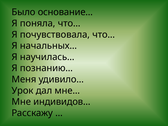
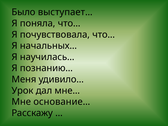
основание…: основание… -> выступает…
индивидов…: индивидов… -> основание…
